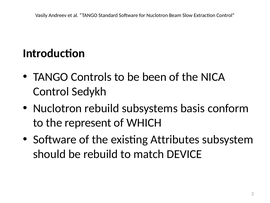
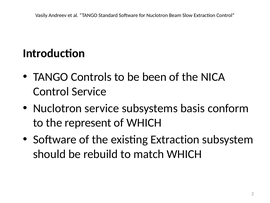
Control Sedykh: Sedykh -> Service
Nuclotron rebuild: rebuild -> service
existing Attributes: Attributes -> Extraction
match DEVICE: DEVICE -> WHICH
